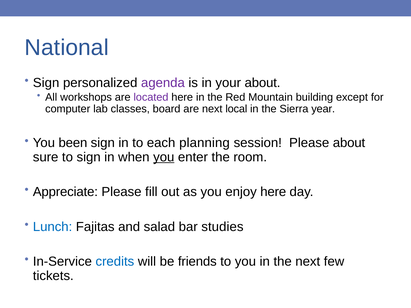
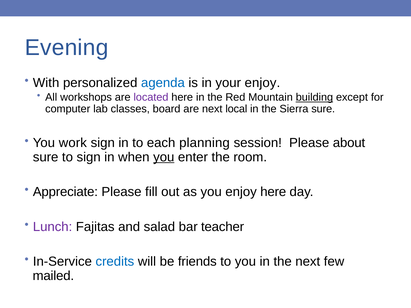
National: National -> Evening
Sign at (46, 83): Sign -> With
agenda colour: purple -> blue
your about: about -> enjoy
building underline: none -> present
Sierra year: year -> sure
been: been -> work
Lunch colour: blue -> purple
studies: studies -> teacher
tickets: tickets -> mailed
